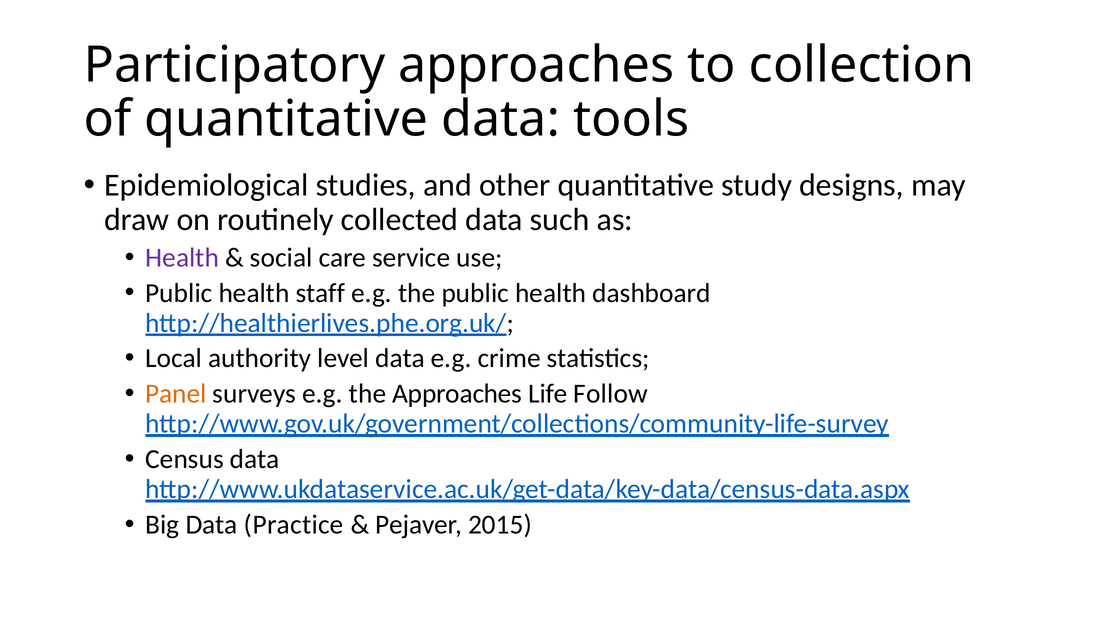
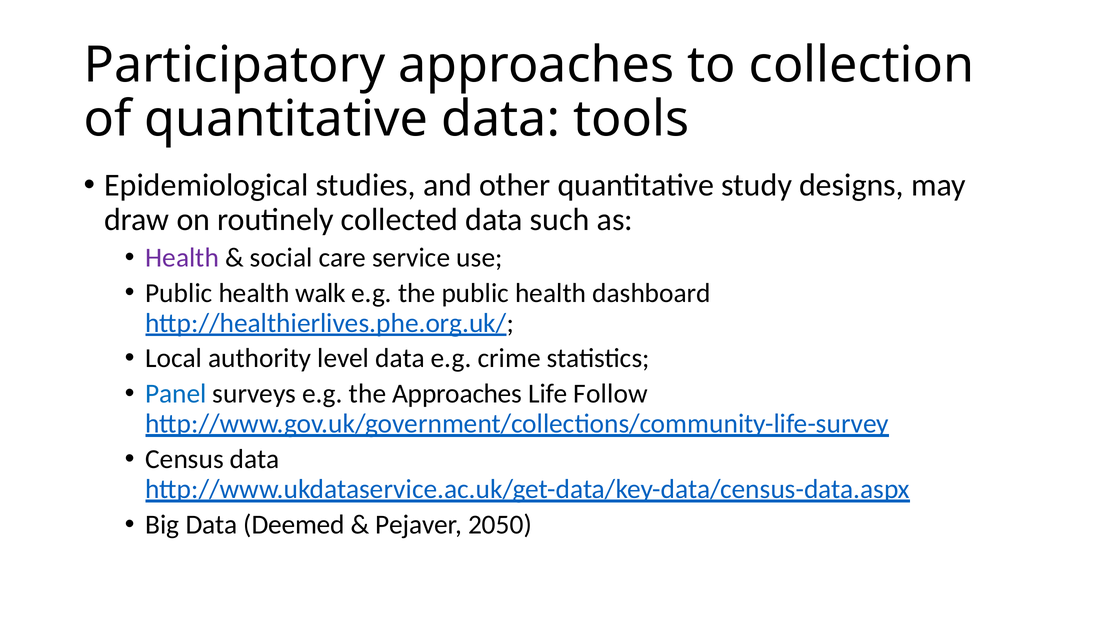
staff: staff -> walk
Panel colour: orange -> blue
Practice: Practice -> Deemed
2015: 2015 -> 2050
